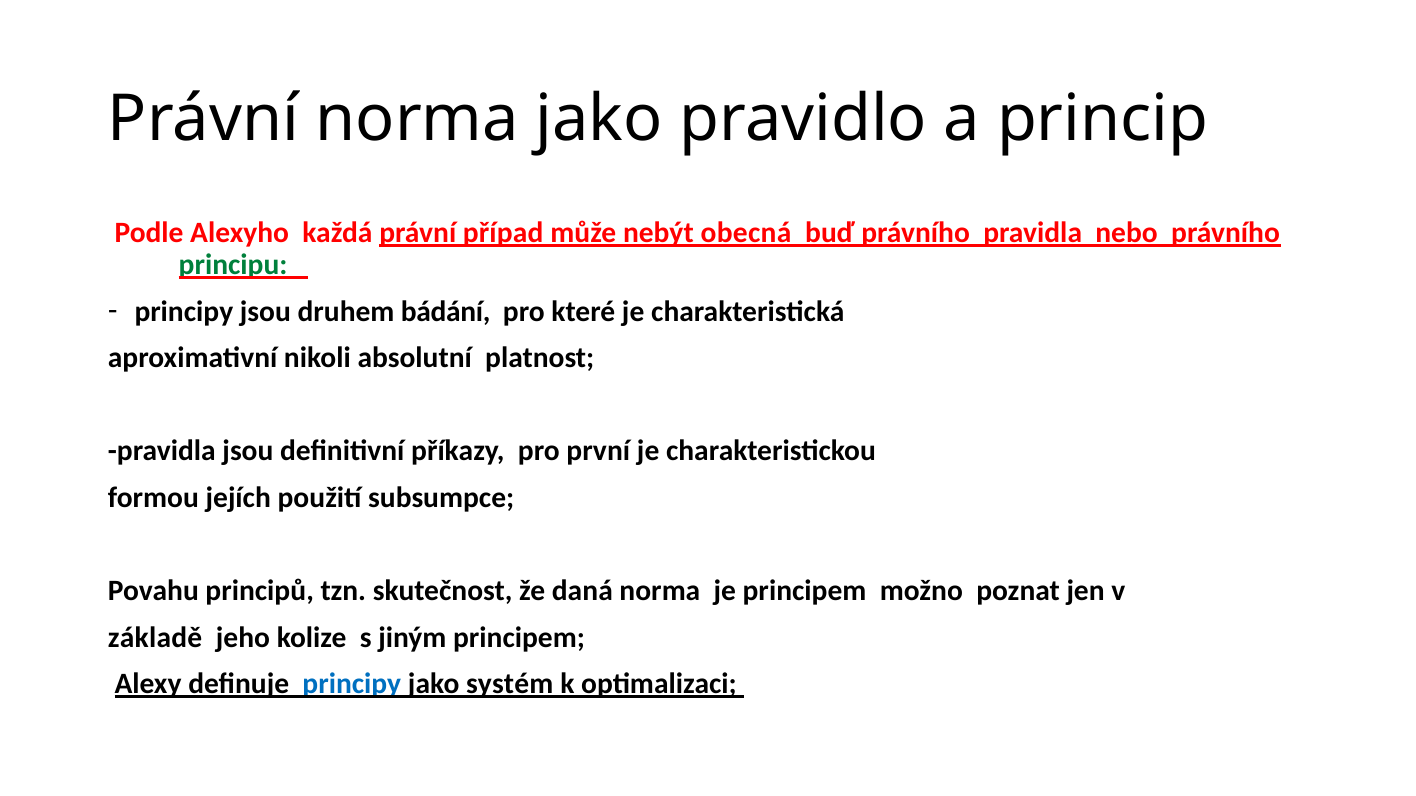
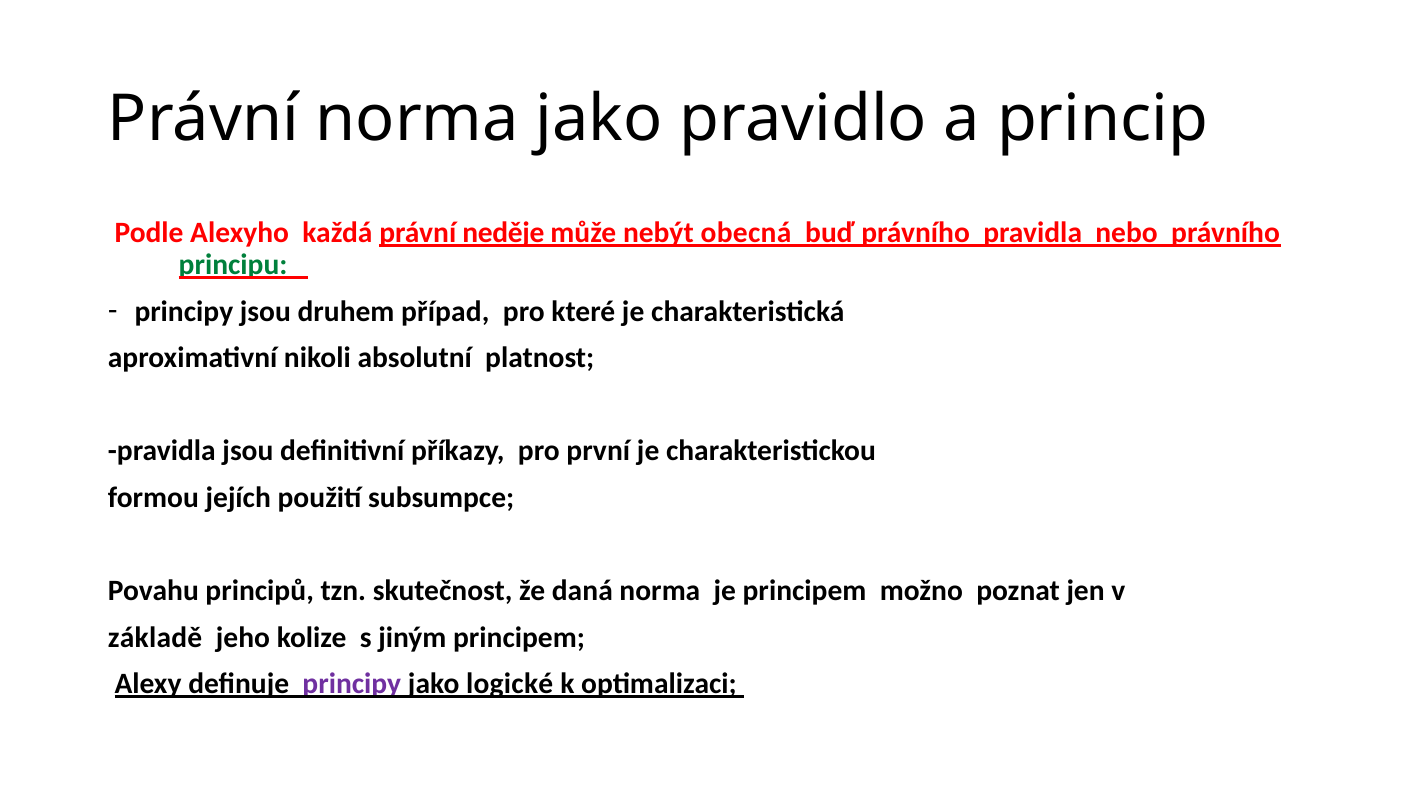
případ: případ -> neděje
bádání: bádání -> případ
principy at (352, 685) colour: blue -> purple
systém: systém -> logické
